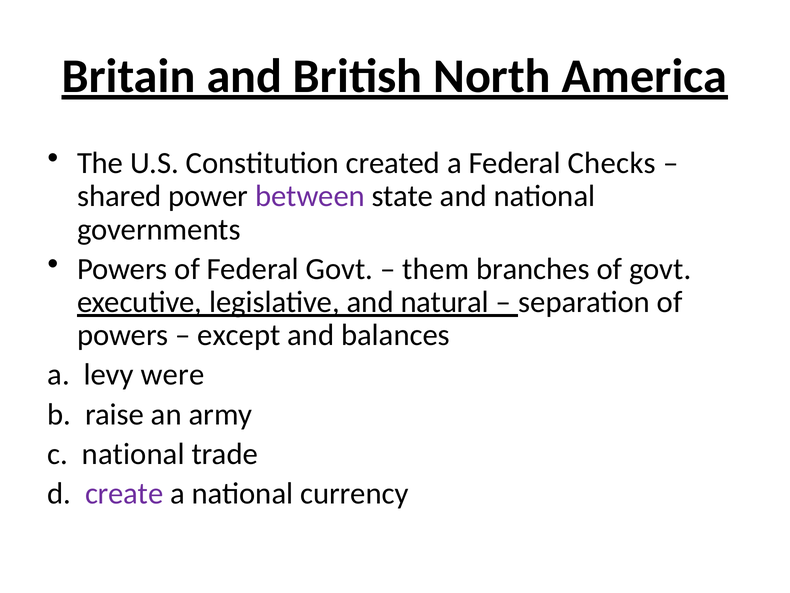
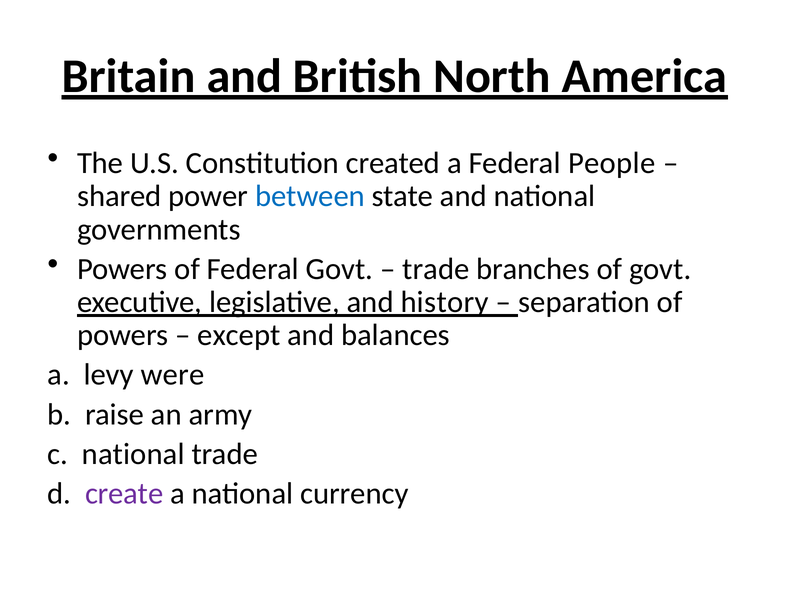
Checks: Checks -> People
between colour: purple -> blue
them at (436, 269): them -> trade
natural: natural -> history
